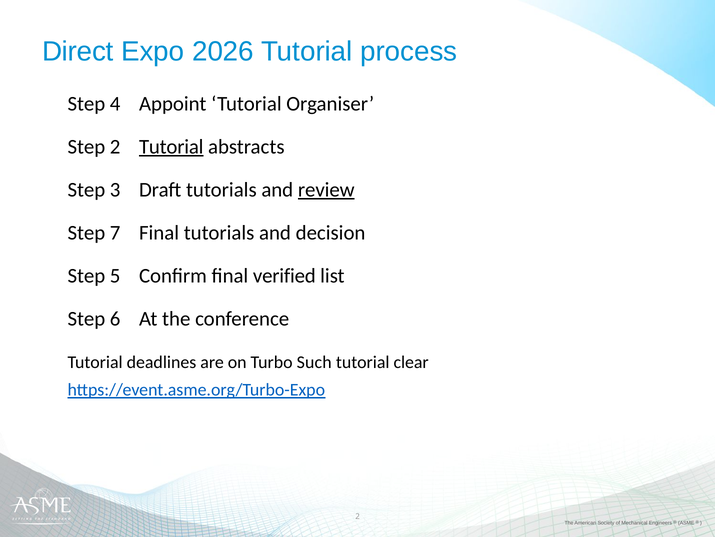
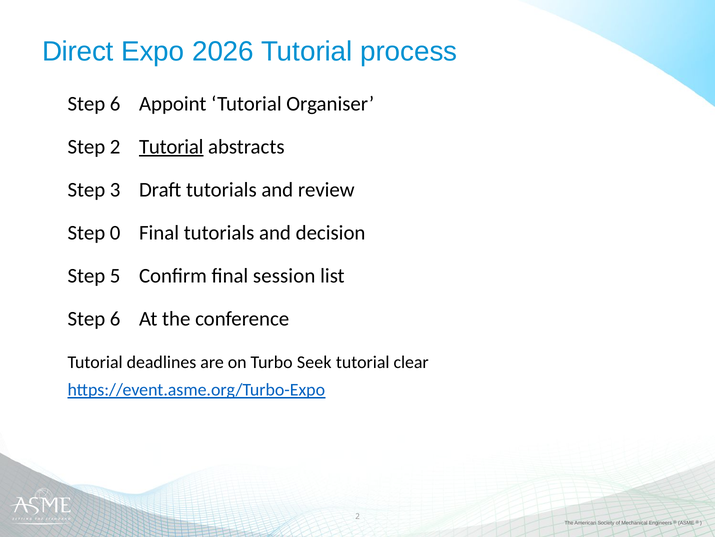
4 at (115, 104): 4 -> 6
review underline: present -> none
7: 7 -> 0
verified: verified -> session
Such: Such -> Seek
